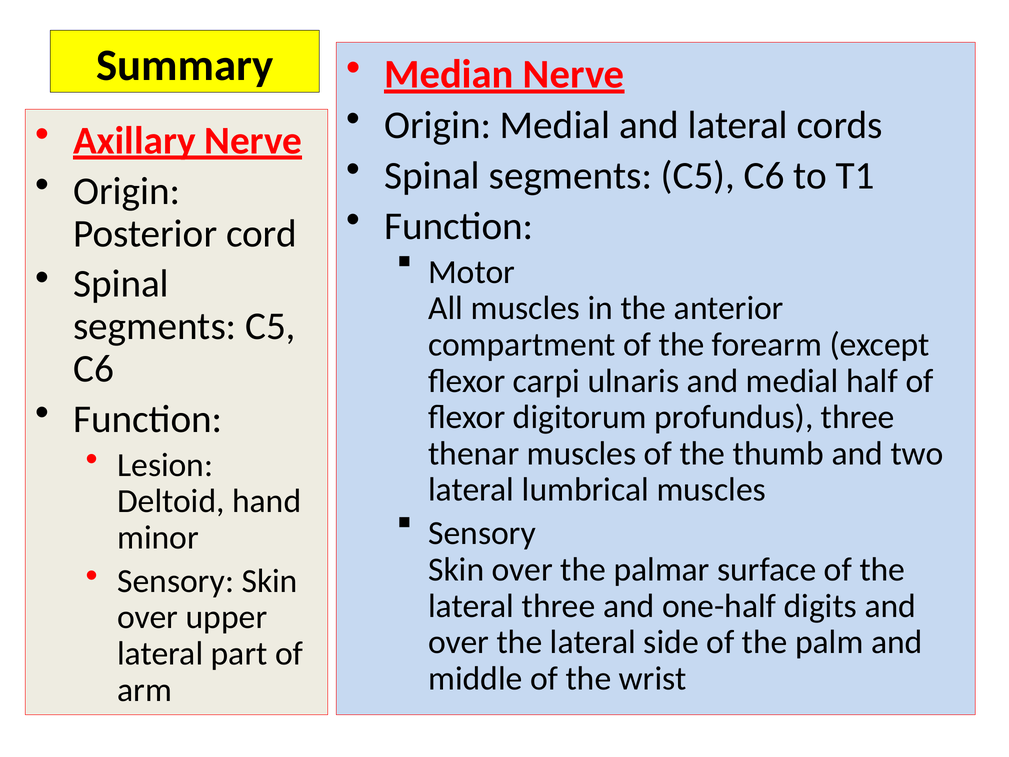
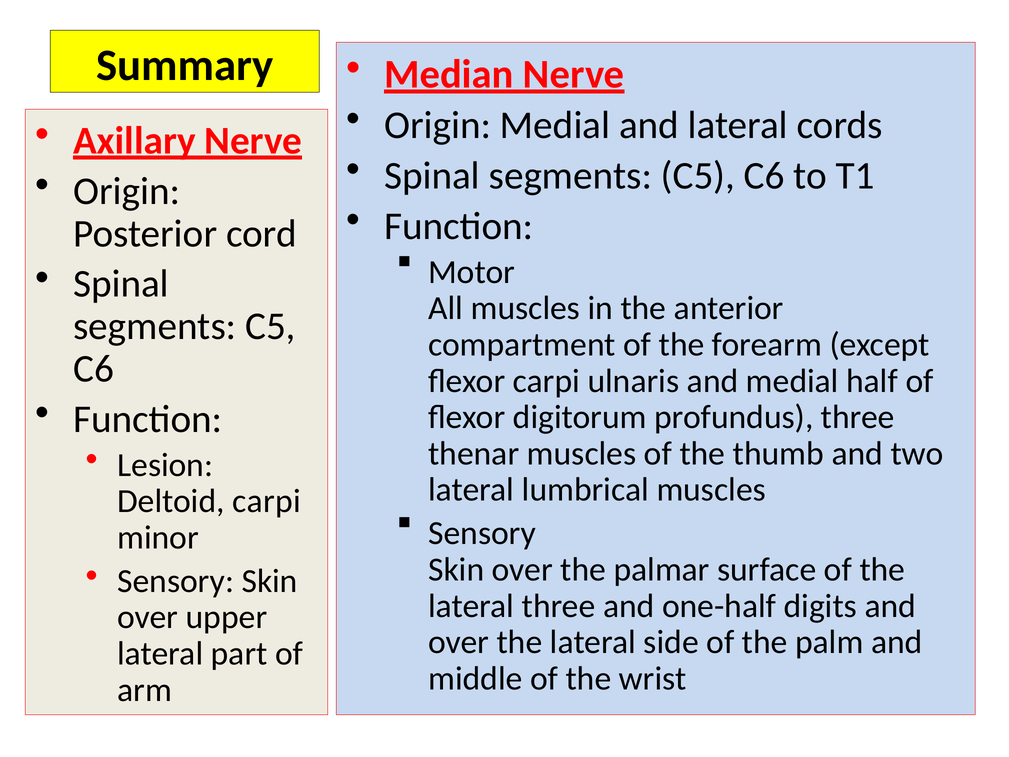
Deltoid hand: hand -> carpi
